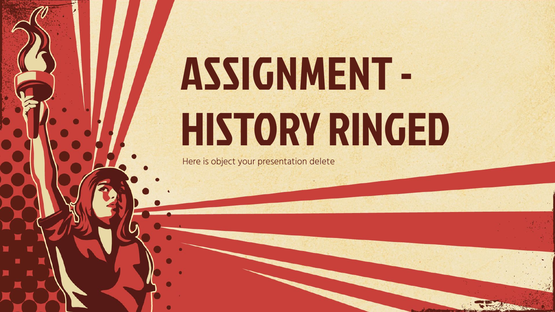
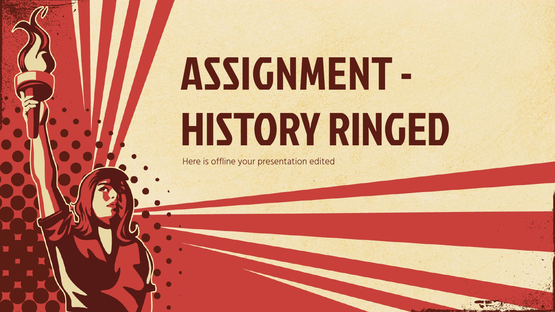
object: object -> offline
delete: delete -> edited
